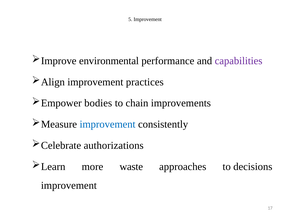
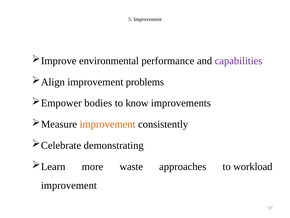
practices: practices -> problems
chain: chain -> know
improvement at (108, 124) colour: blue -> orange
authorizations: authorizations -> demonstrating
decisions: decisions -> workload
